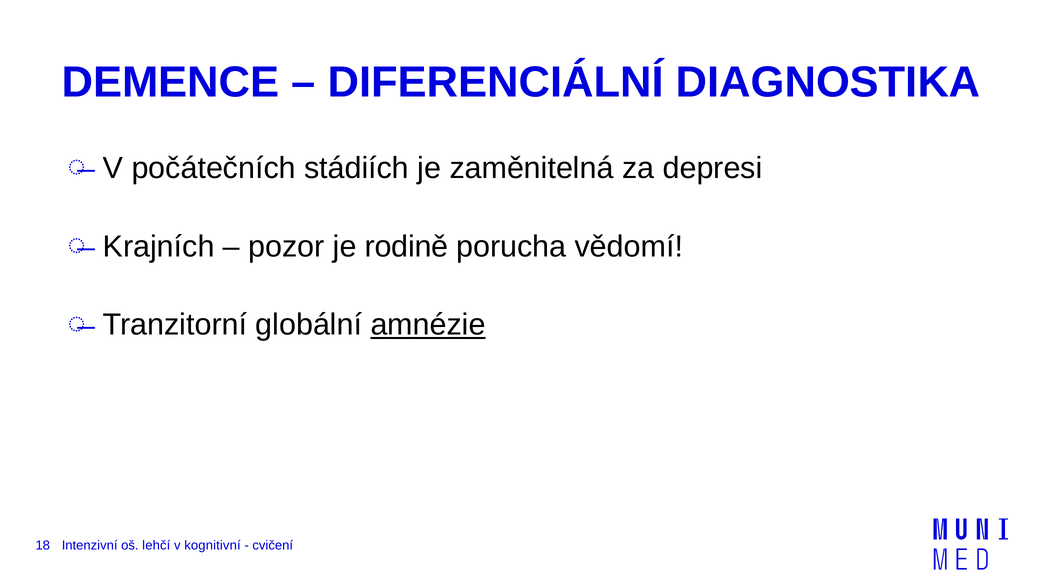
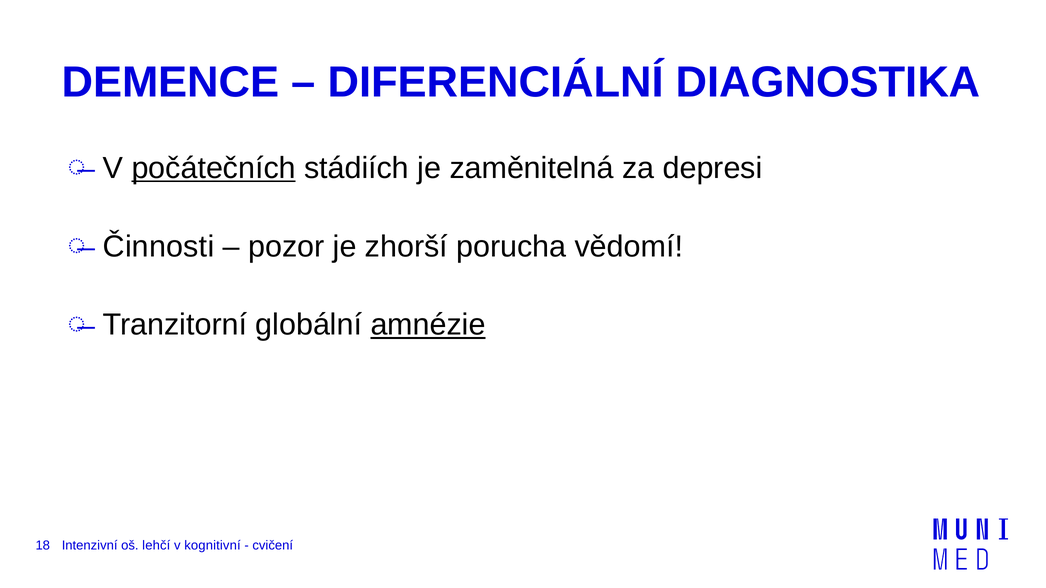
počátečních underline: none -> present
Krajních: Krajních -> Činnosti
rodině: rodině -> zhorší
